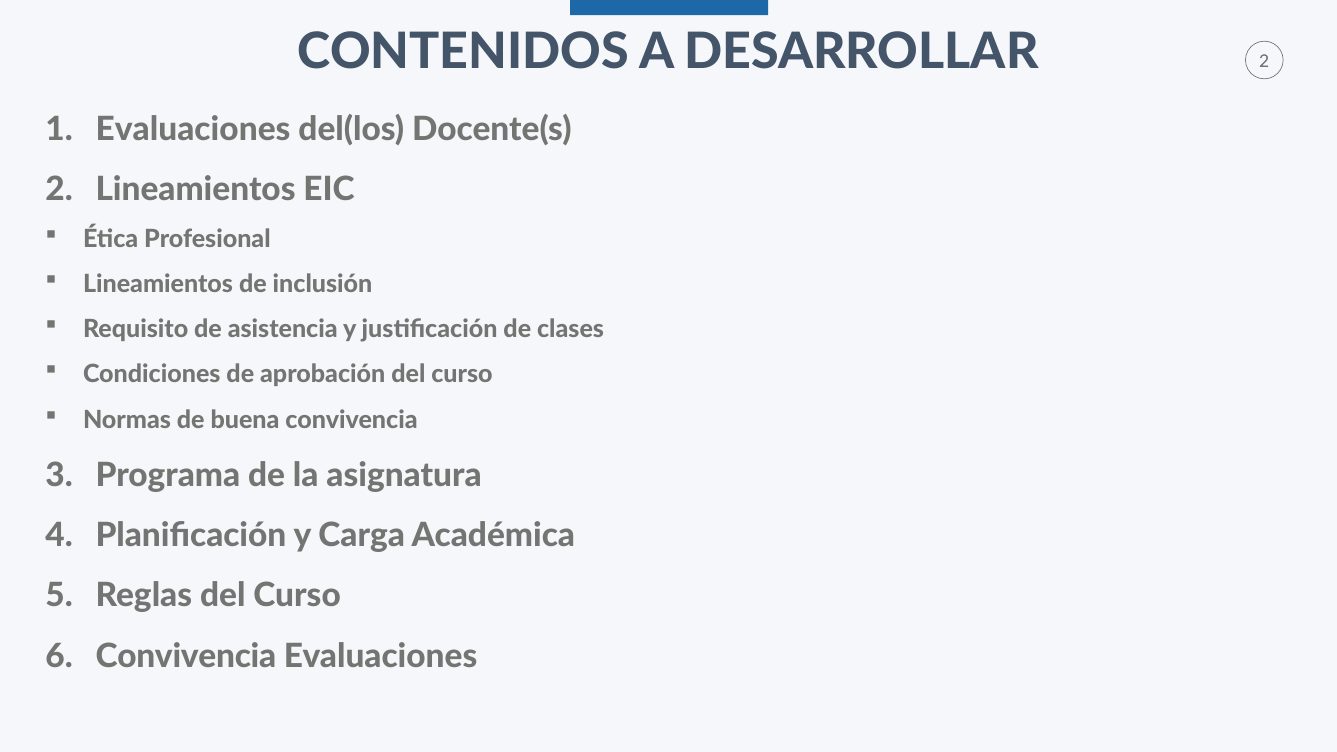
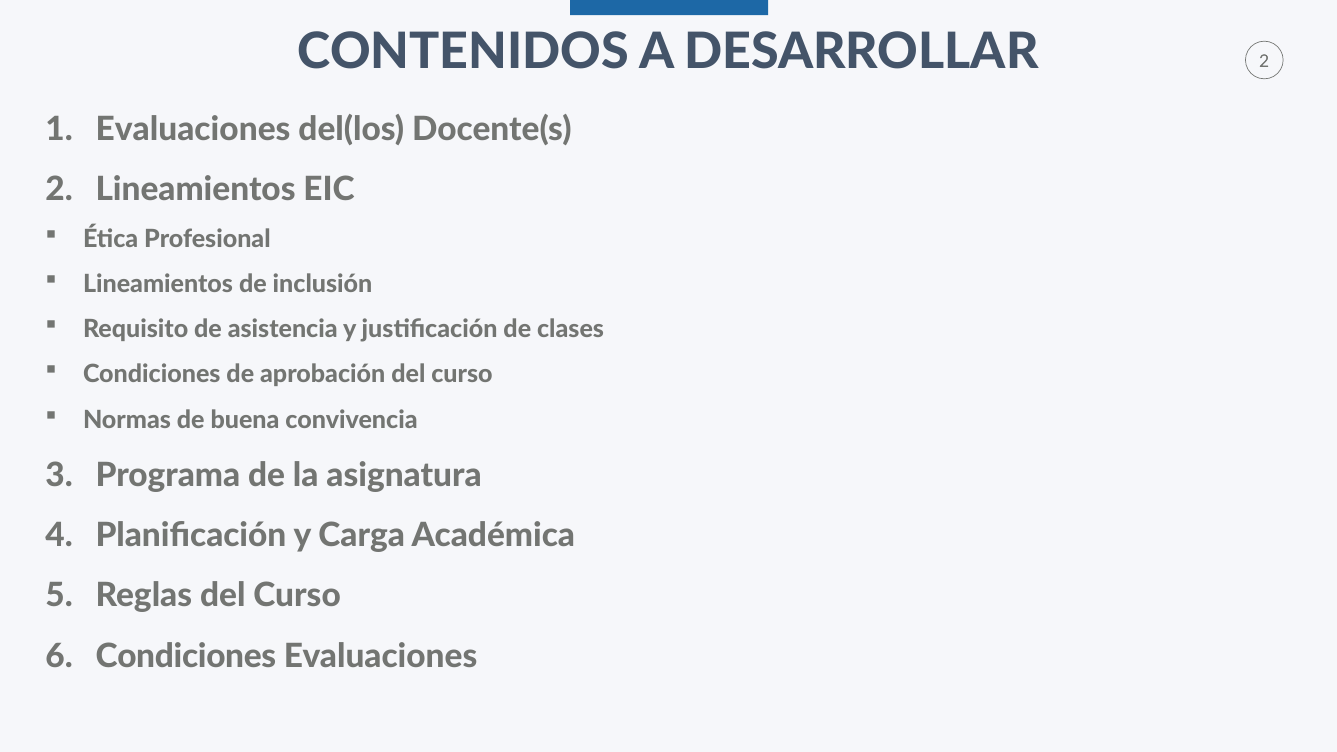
Convivencia at (186, 656): Convivencia -> Condiciones
